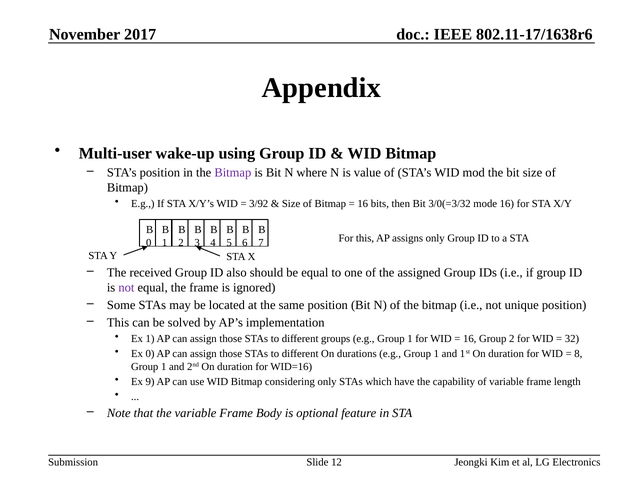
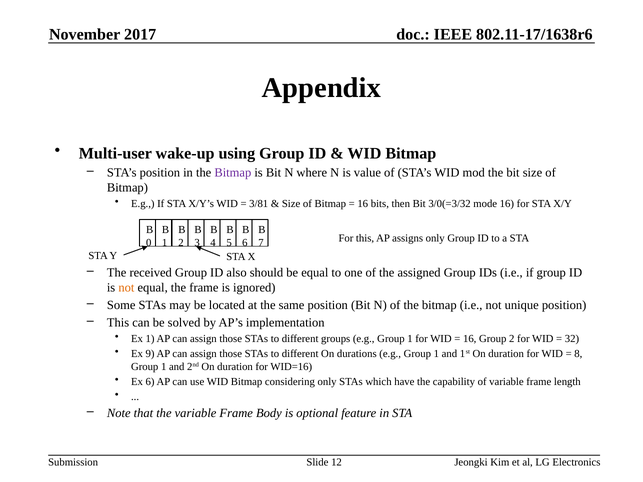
3/92: 3/92 -> 3/81
not at (126, 288) colour: purple -> orange
Ex 0: 0 -> 9
Ex 9: 9 -> 6
